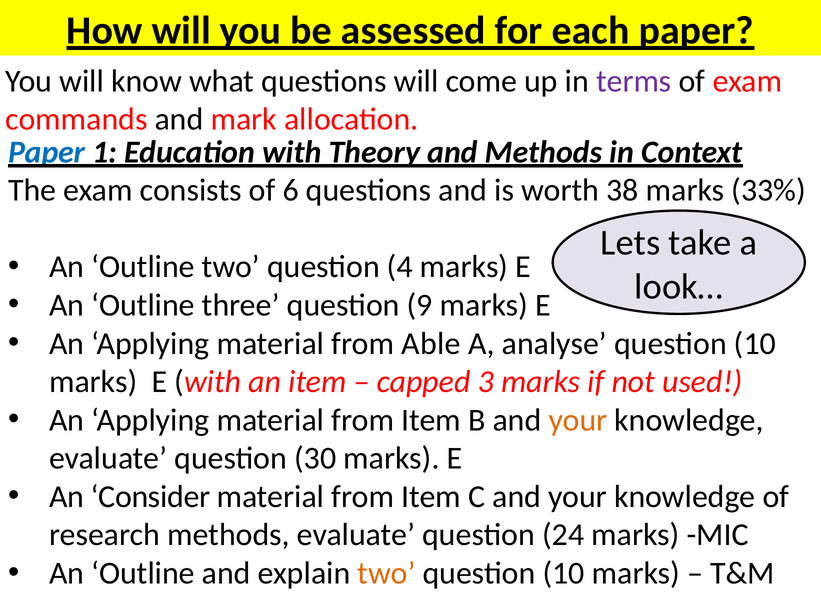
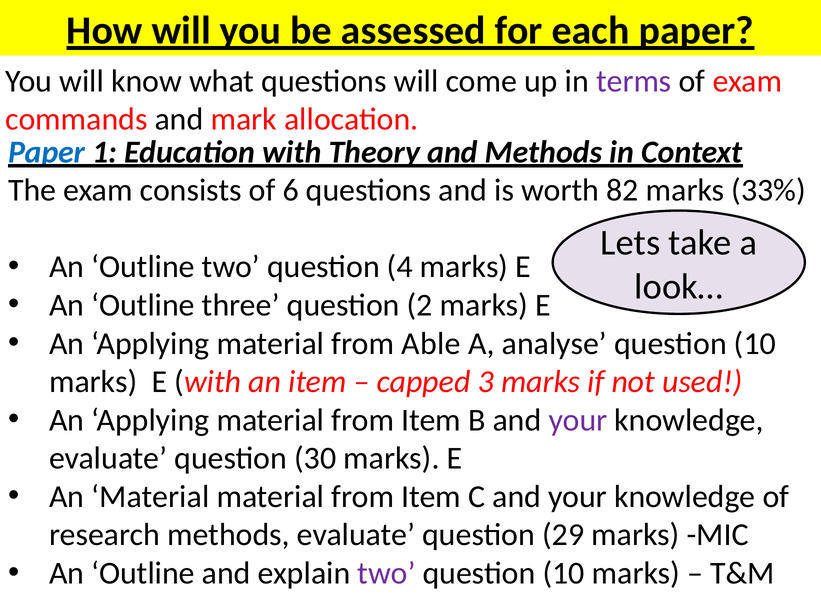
38: 38 -> 82
9: 9 -> 2
your at (578, 421) colour: orange -> purple
An Consider: Consider -> Material
24: 24 -> 29
two at (387, 574) colour: orange -> purple
